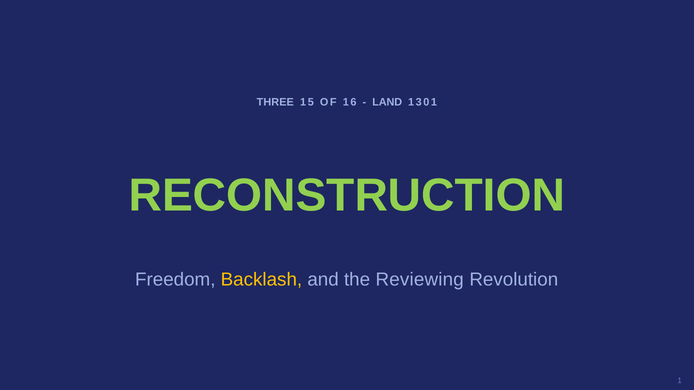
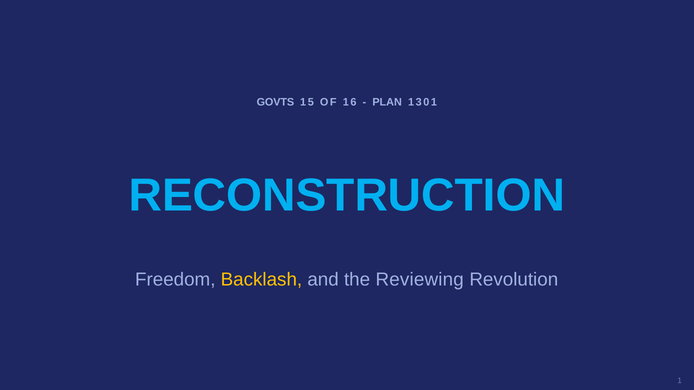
THREE: THREE -> GOVTS
LAND: LAND -> PLAN
RECONSTRUCTION colour: light green -> light blue
